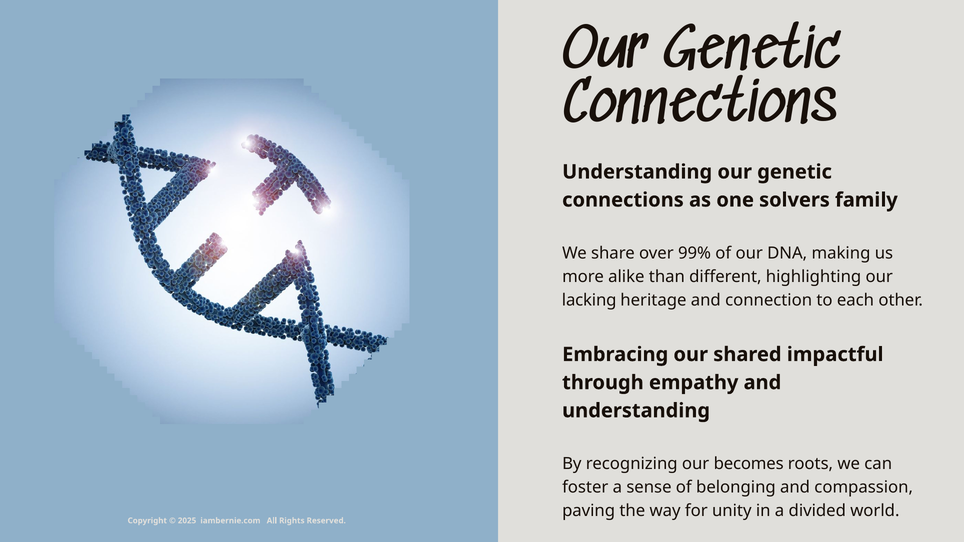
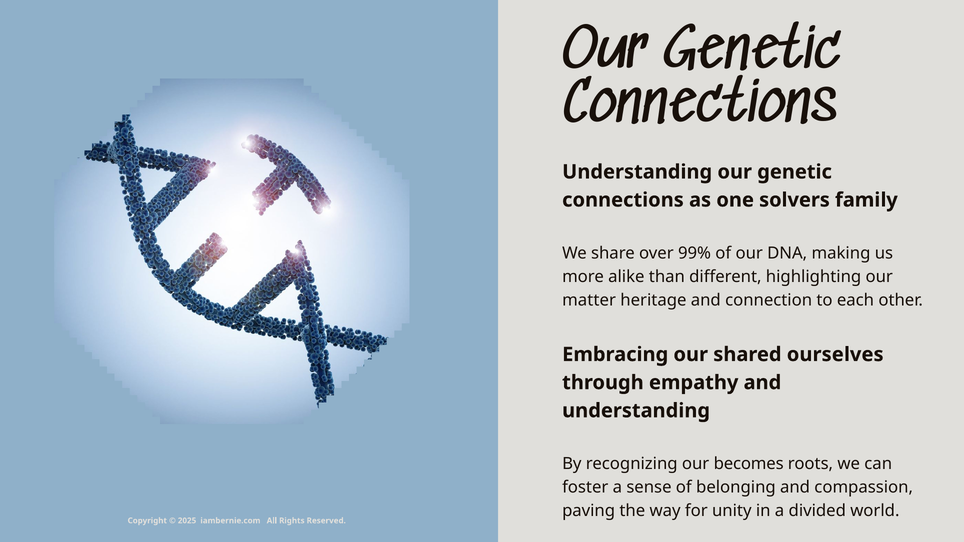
lacking: lacking -> matter
impactful: impactful -> ourselves
